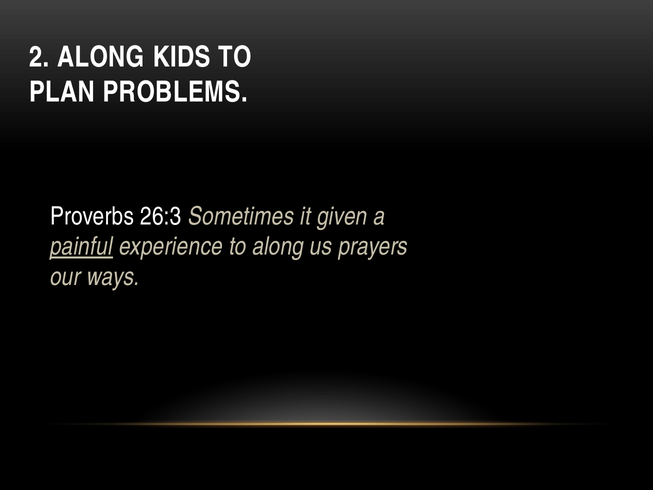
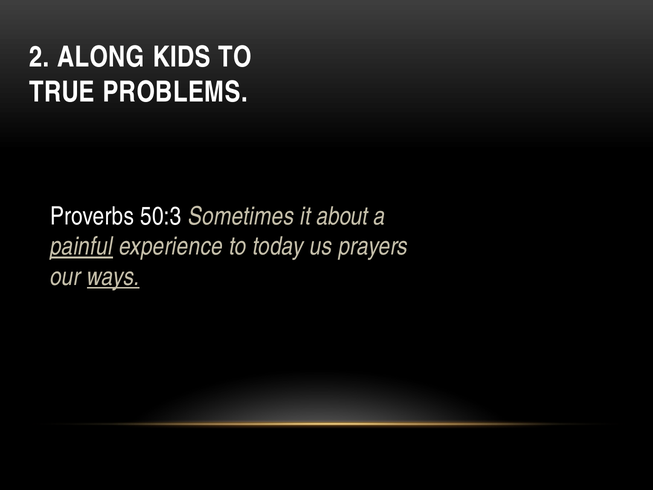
PLAN: PLAN -> TRUE
26:3: 26:3 -> 50:3
given: given -> about
to along: along -> today
ways underline: none -> present
